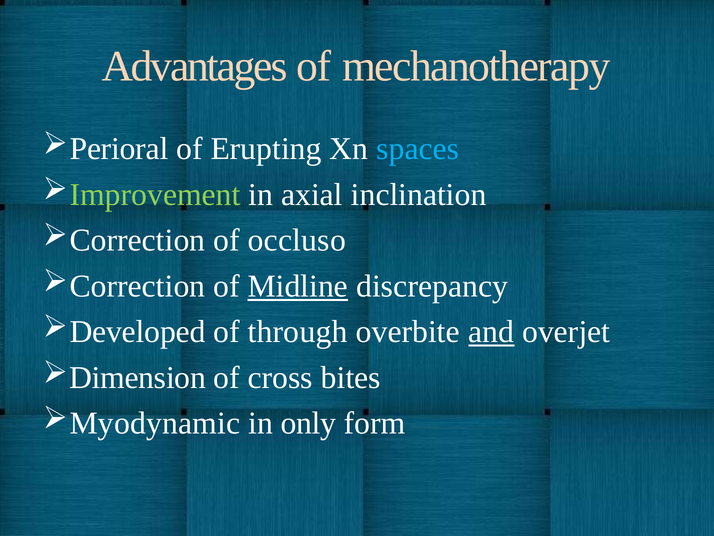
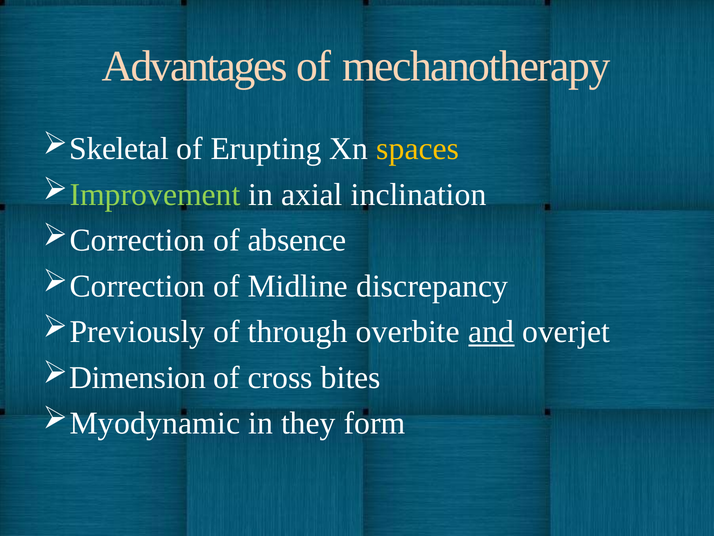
Perioral: Perioral -> Skeletal
spaces colour: light blue -> yellow
occluso: occluso -> absence
Midline underline: present -> none
Developed: Developed -> Previously
only: only -> they
